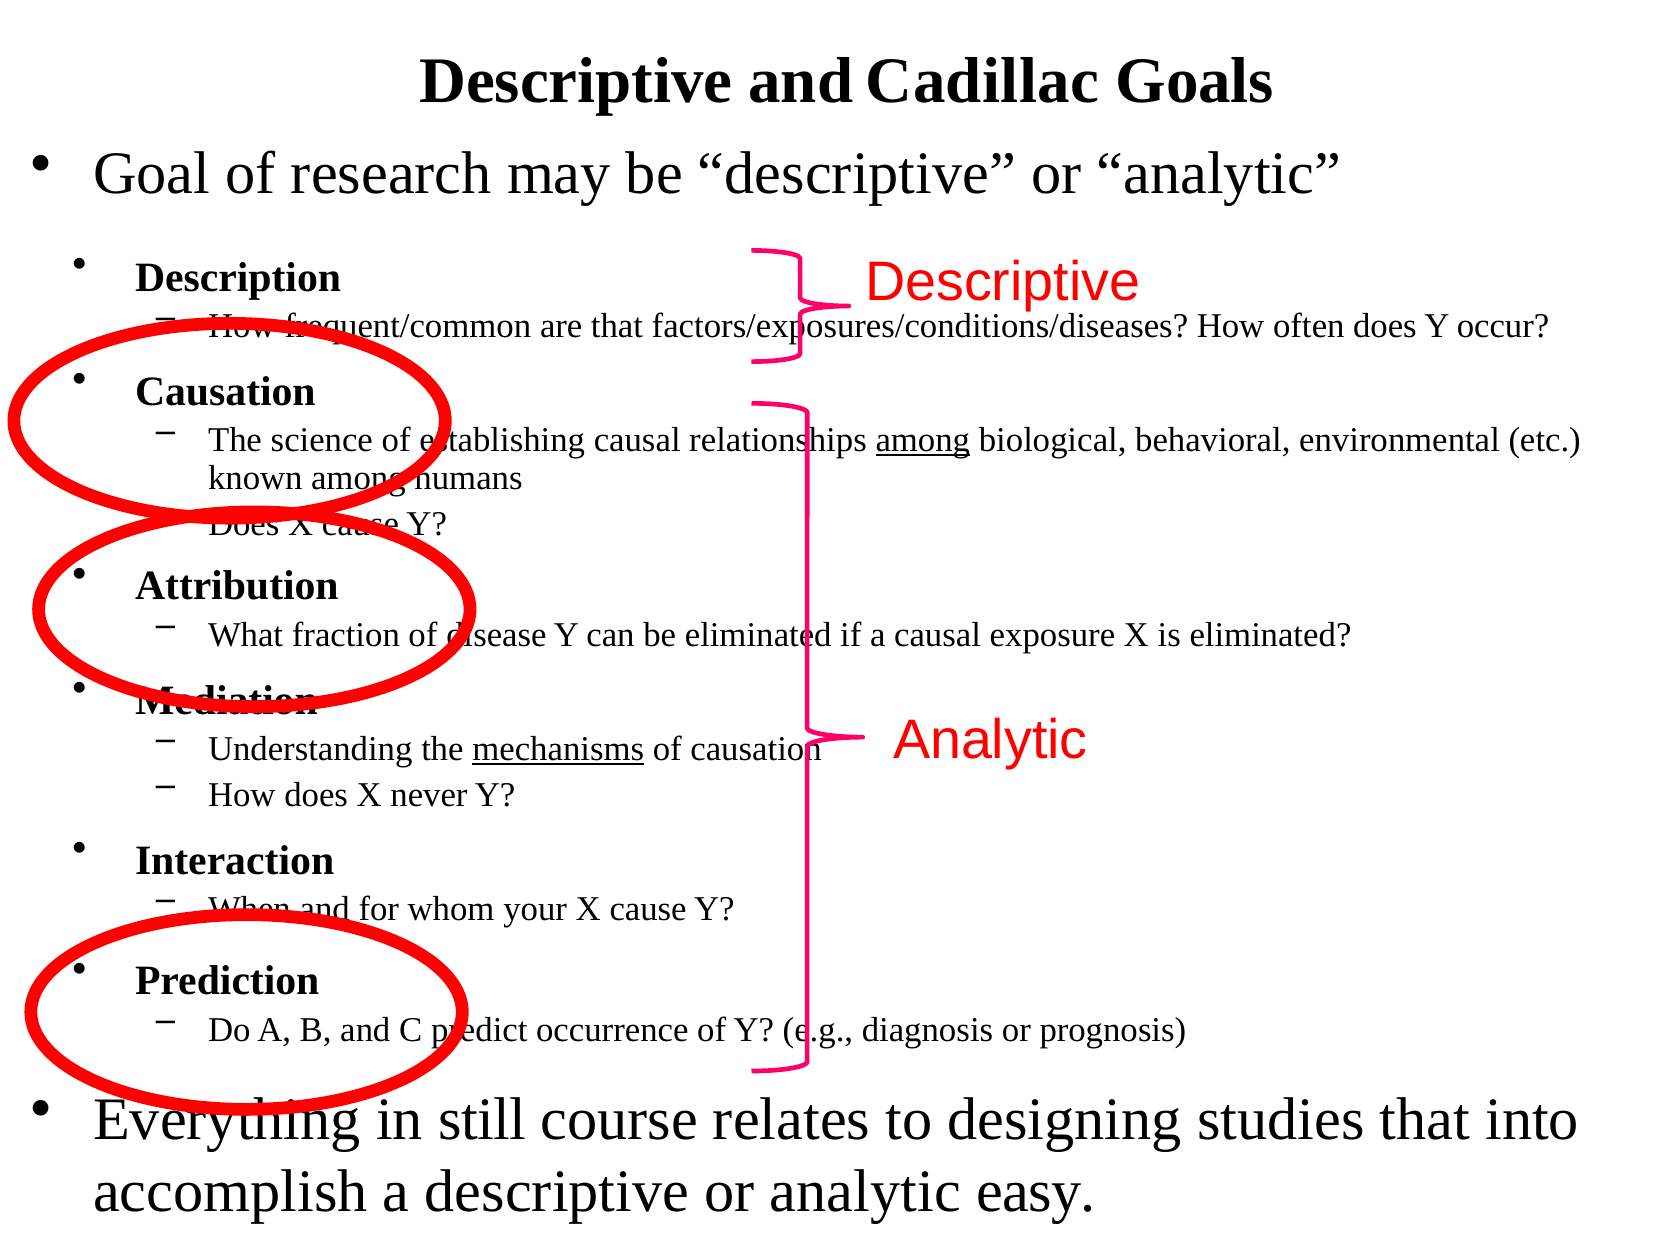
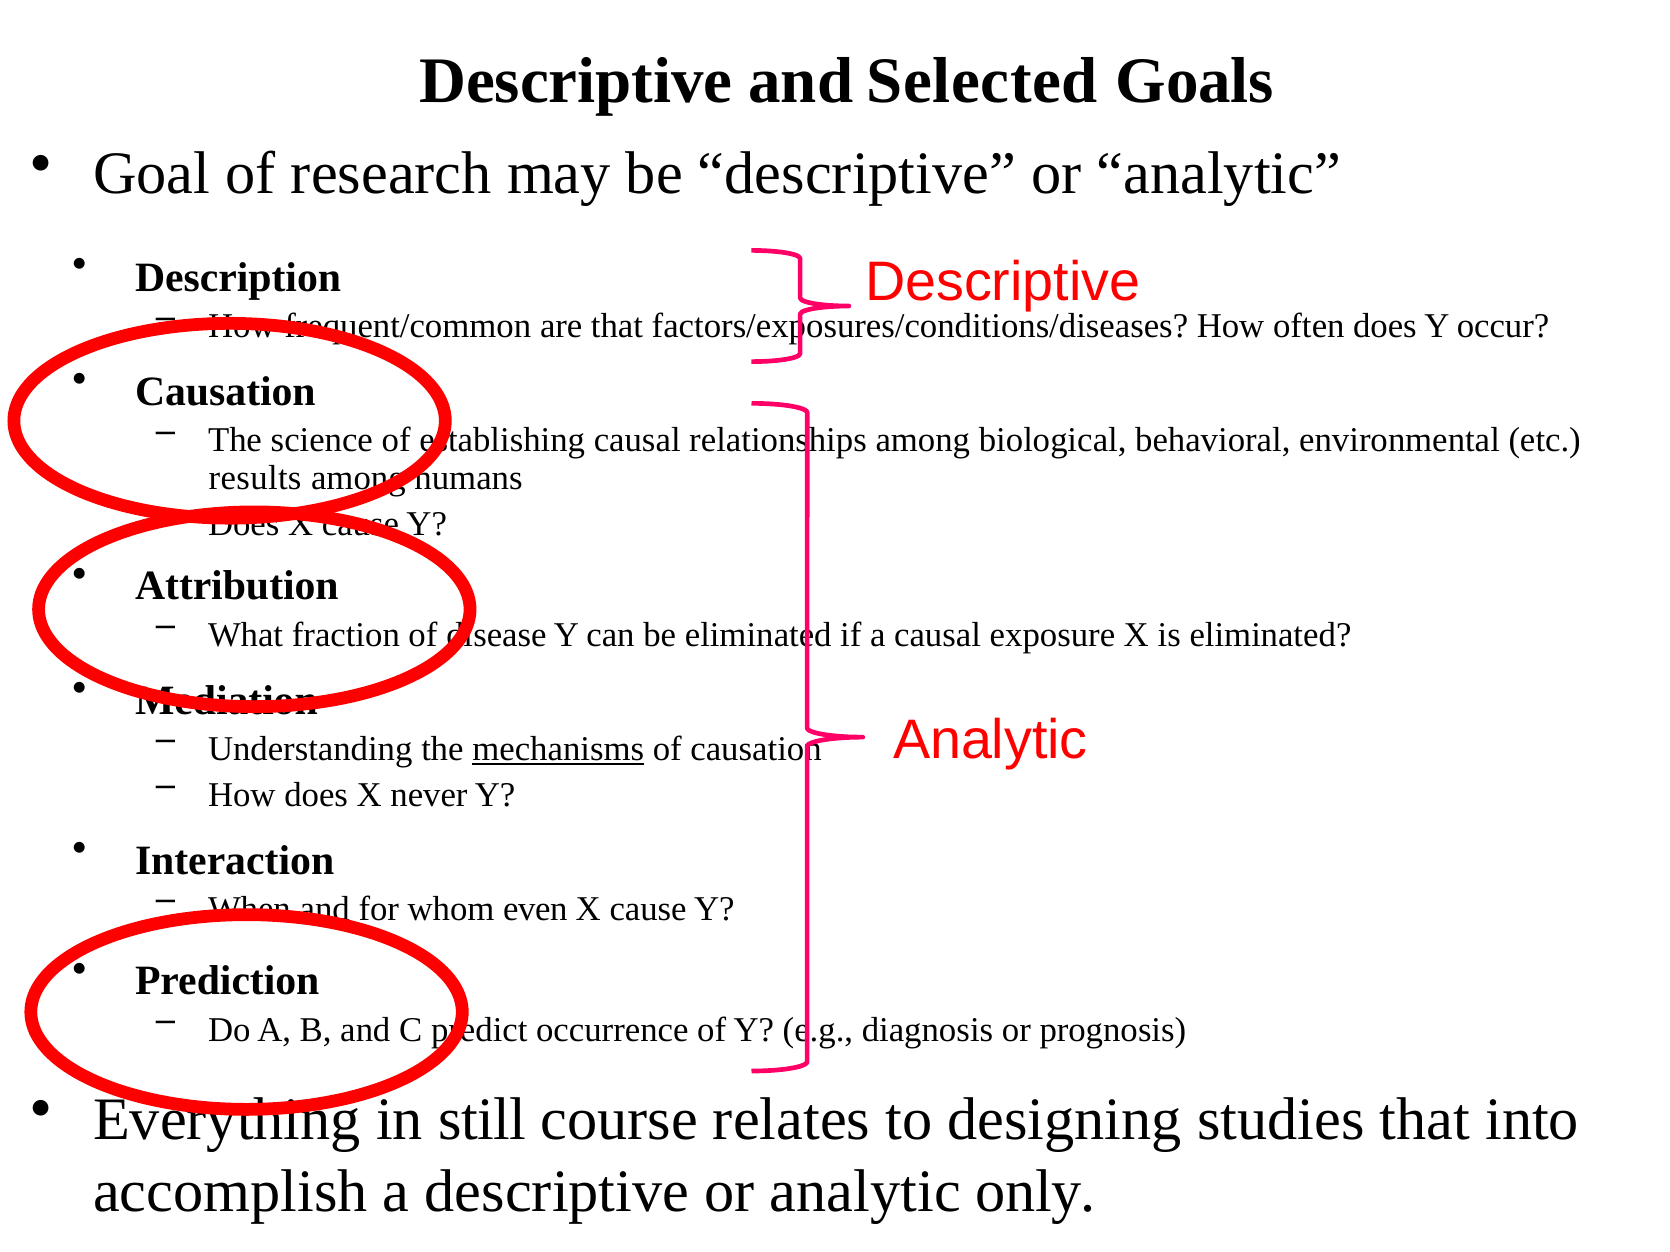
Cadillac: Cadillac -> Selected
among at (923, 441) underline: present -> none
known: known -> results
your: your -> even
easy: easy -> only
